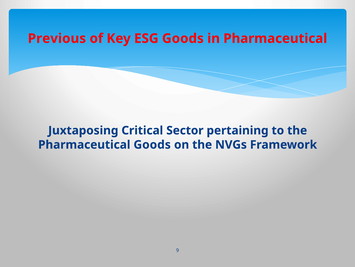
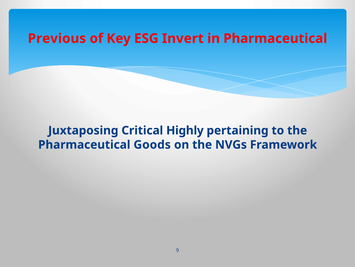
ESG Goods: Goods -> Invert
Sector: Sector -> Highly
